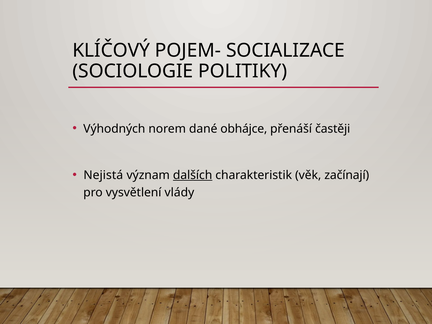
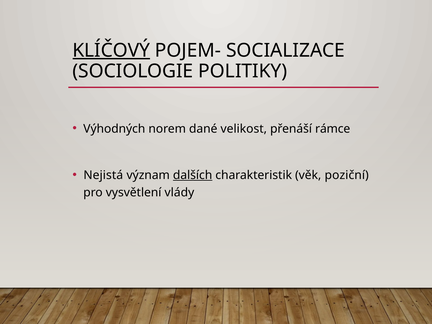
KLÍČOVÝ underline: none -> present
obhájce: obhájce -> velikost
častěji: častěji -> rámce
začínají: začínají -> poziční
